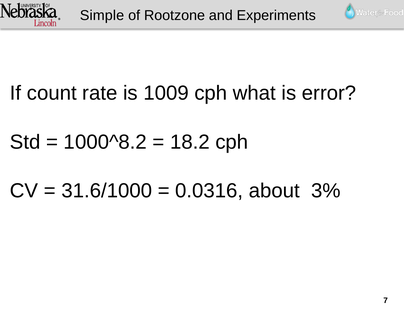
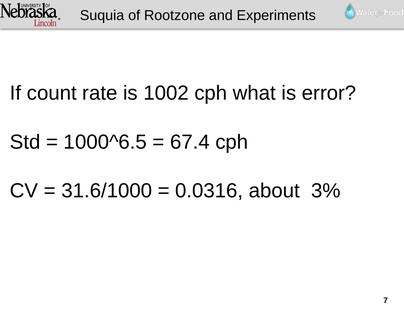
Simple: Simple -> Suquia
1009: 1009 -> 1002
1000^8.2: 1000^8.2 -> 1000^6.5
18.2: 18.2 -> 67.4
